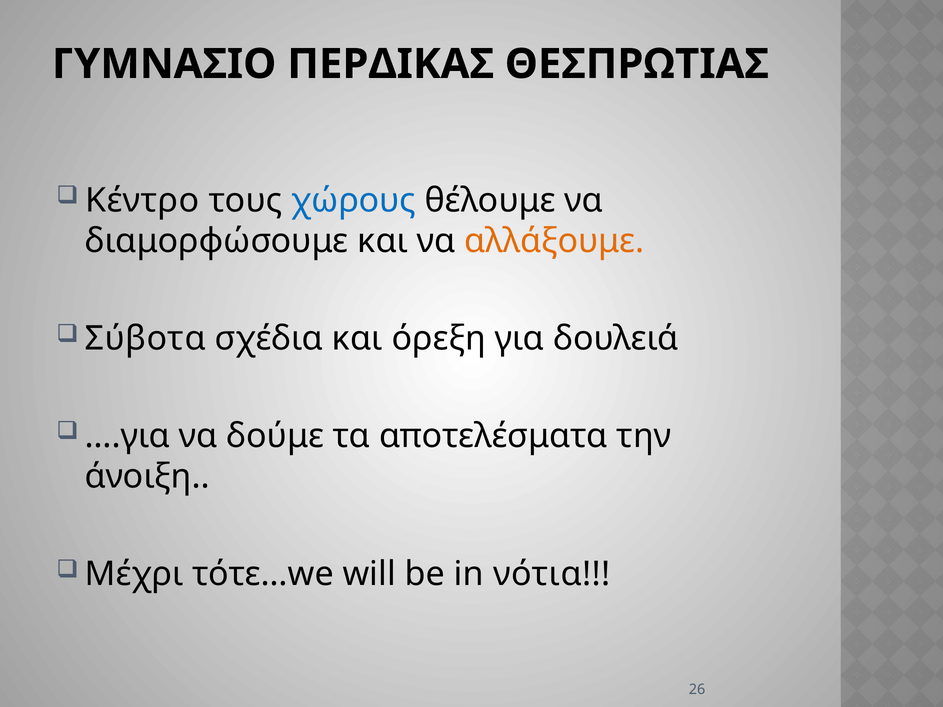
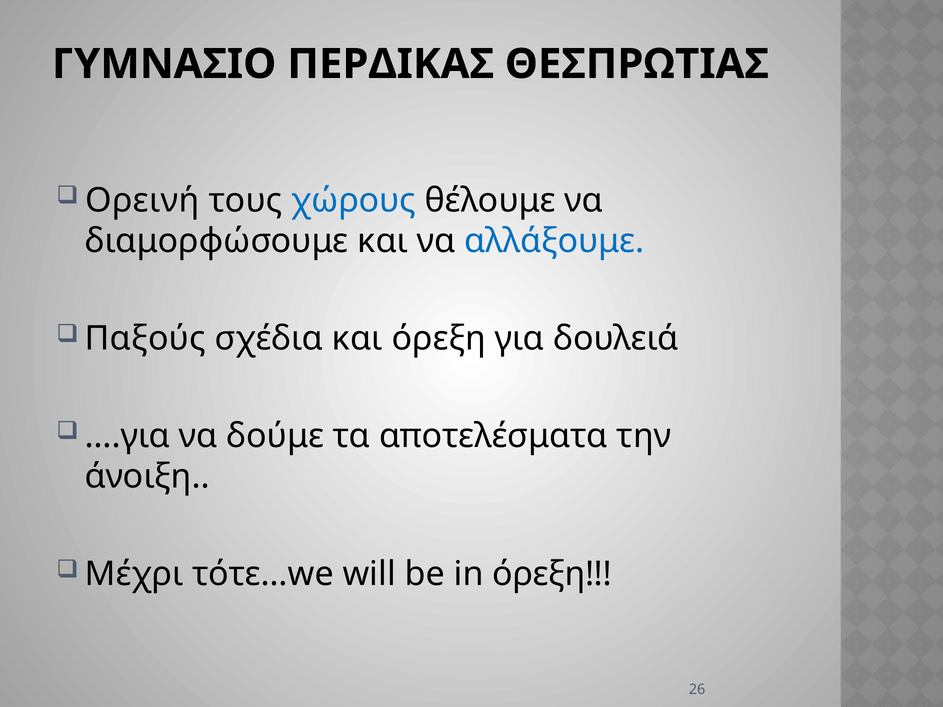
Κέντρο: Κέντρο -> Ορεινή
αλλάξουμε colour: orange -> blue
Σύβοτα: Σύβοτα -> Παξούς
in νότια: νότια -> όρεξη
